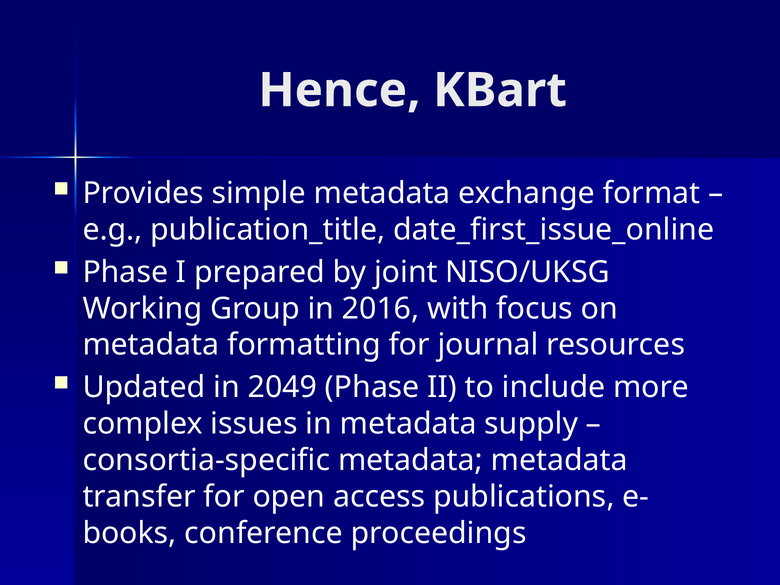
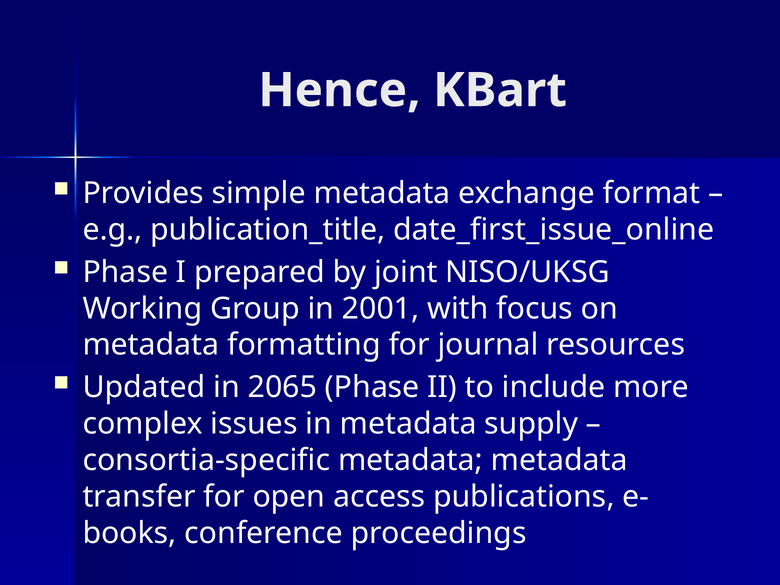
2016: 2016 -> 2001
2049: 2049 -> 2065
